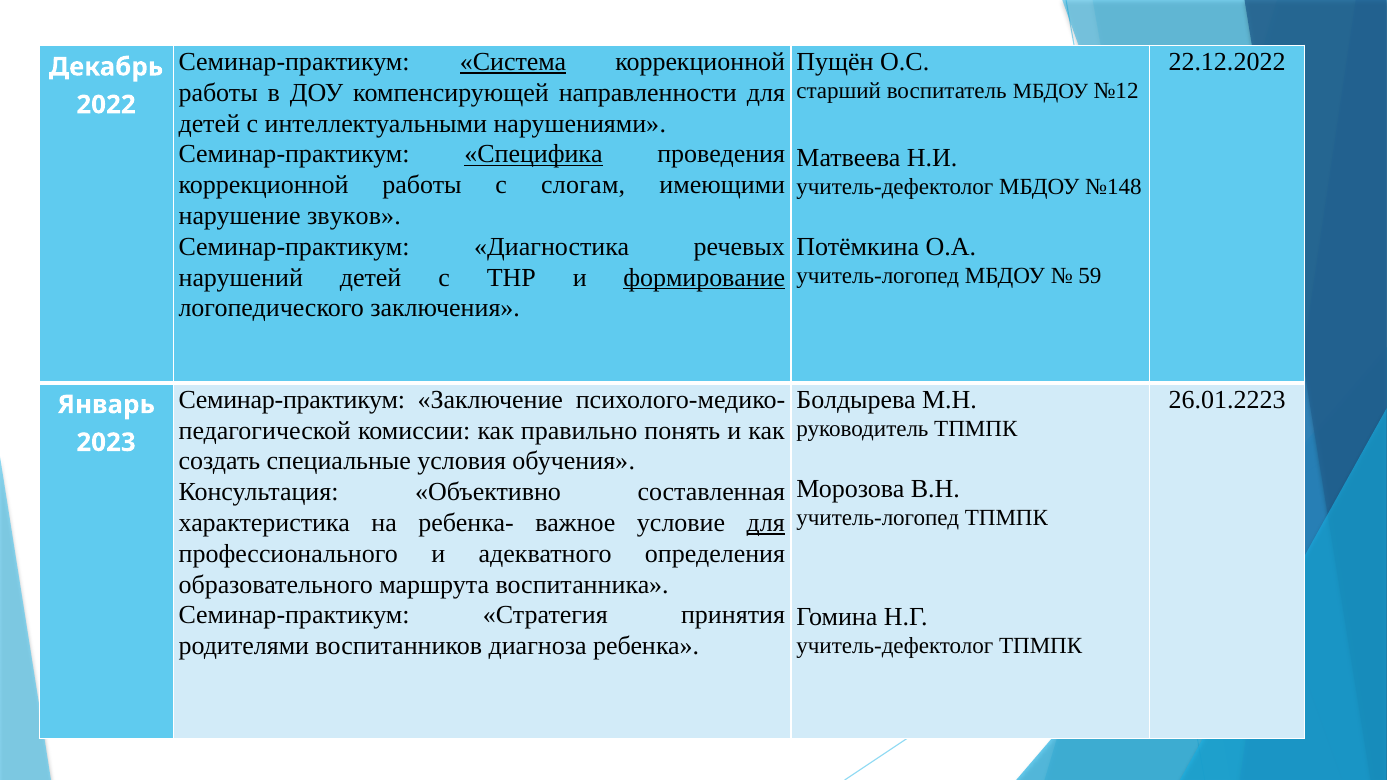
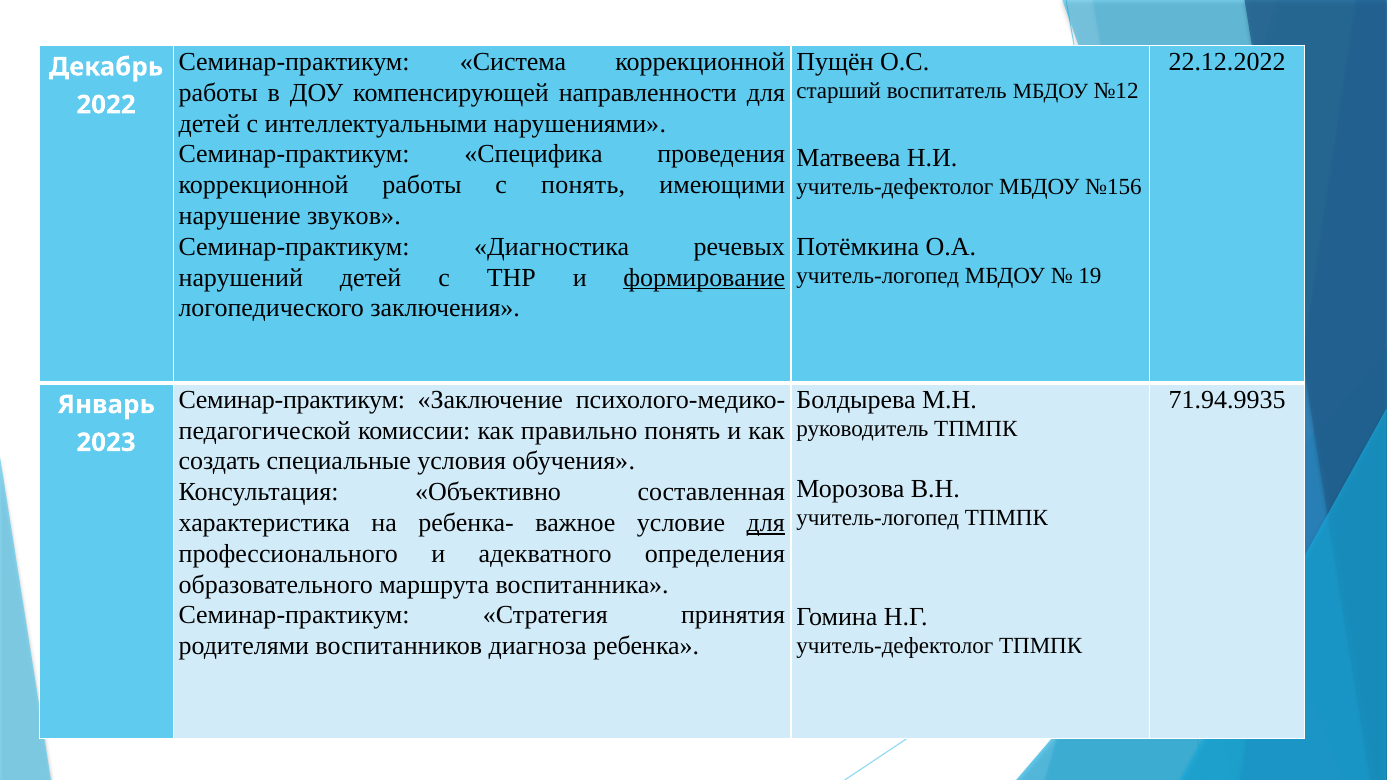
Система underline: present -> none
Специфика underline: present -> none
с слогам: слогам -> понять
№148: №148 -> №156
59: 59 -> 19
26.01.2223: 26.01.2223 -> 71.94.9935
